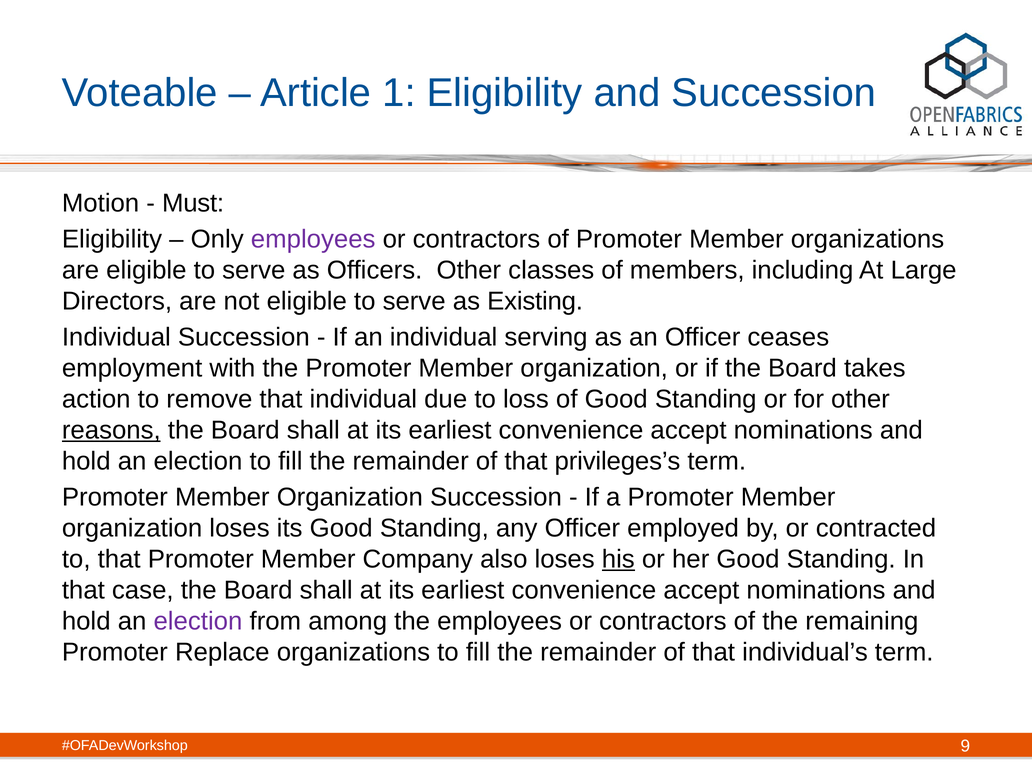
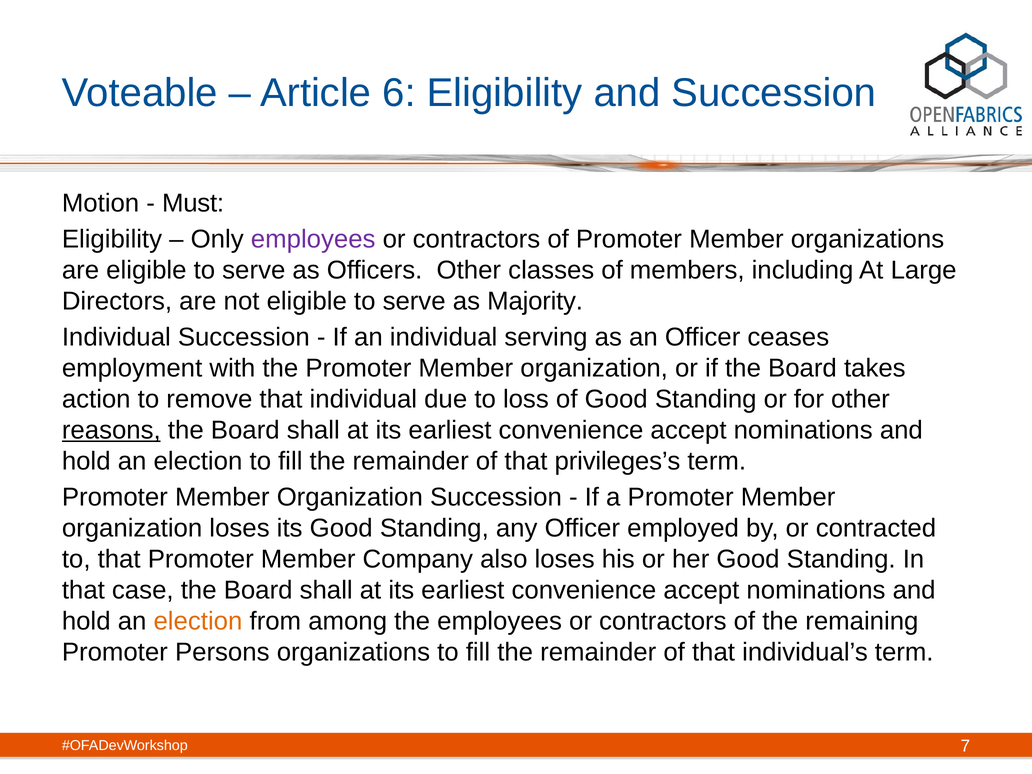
1: 1 -> 6
Existing: Existing -> Majority
his underline: present -> none
election at (198, 621) colour: purple -> orange
Replace: Replace -> Persons
9: 9 -> 7
